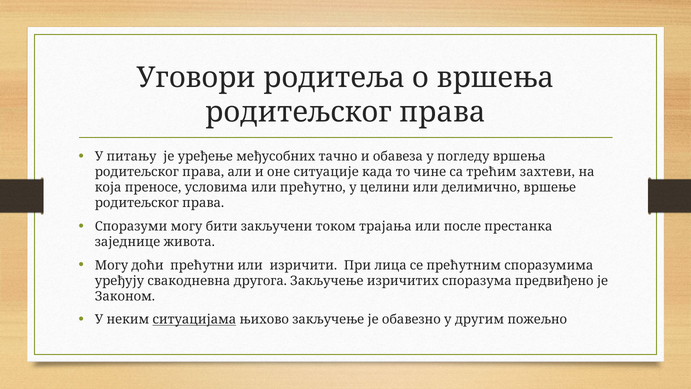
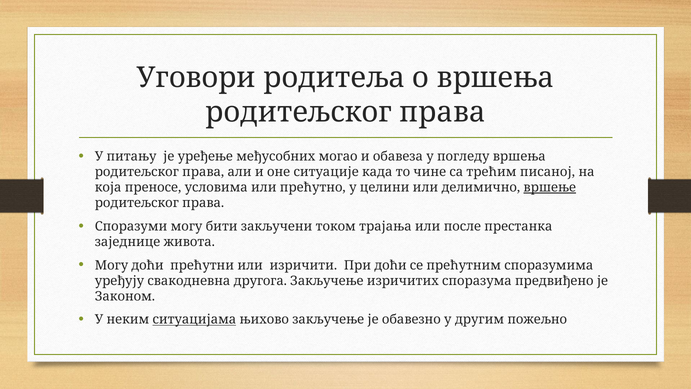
тачно: тачно -> могао
захтеви: захтеви -> писаној
вршење underline: none -> present
При лица: лица -> доћи
